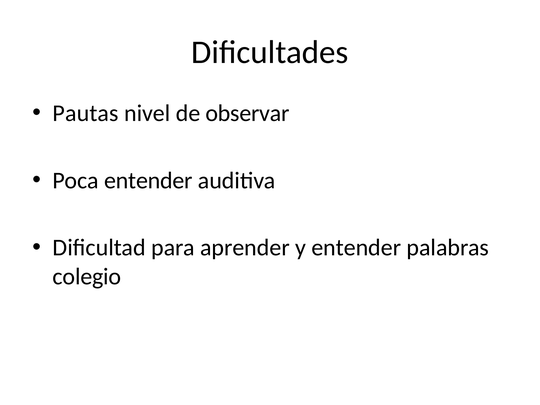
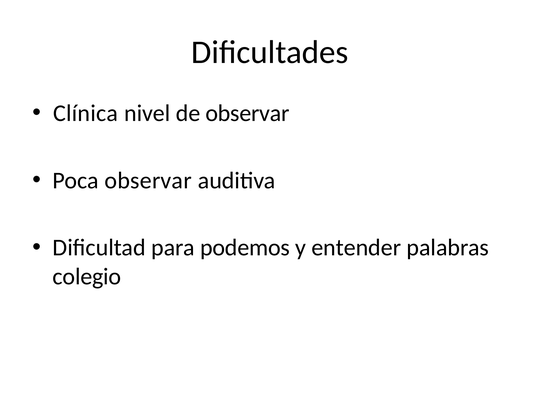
Pautas: Pautas -> Clínica
Poca entender: entender -> observar
aprender: aprender -> podemos
